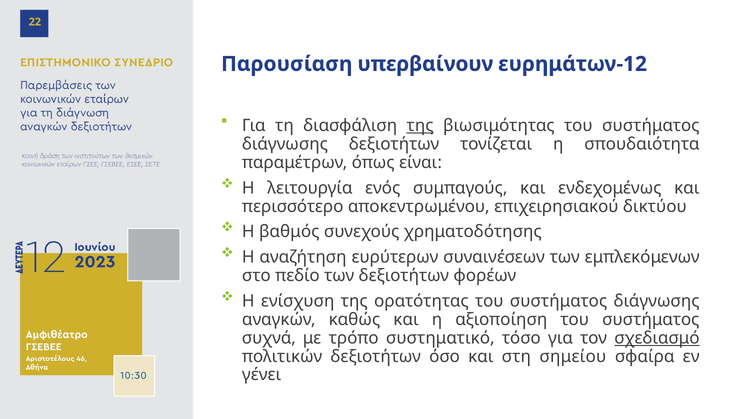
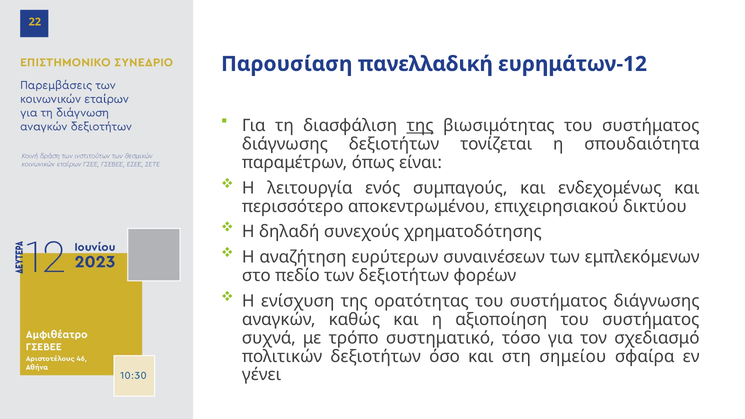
υπερβαίνουν: υπερβαίνουν -> πανελλαδική
βαθμός: βαθμός -> δηλαδή
σχεδιασμό underline: present -> none
